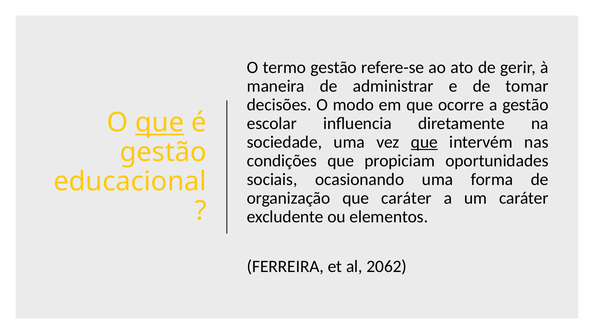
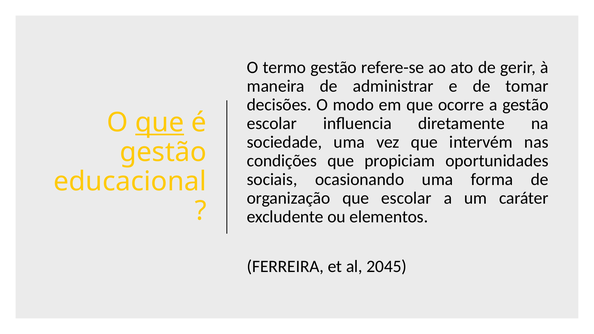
que at (424, 142) underline: present -> none
que caráter: caráter -> escolar
2062: 2062 -> 2045
